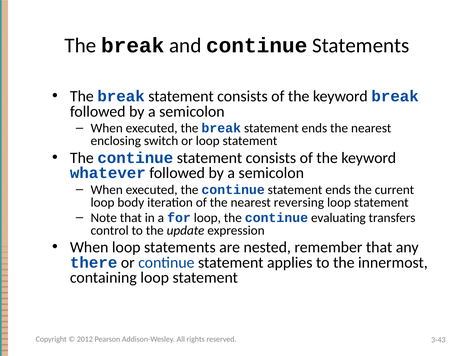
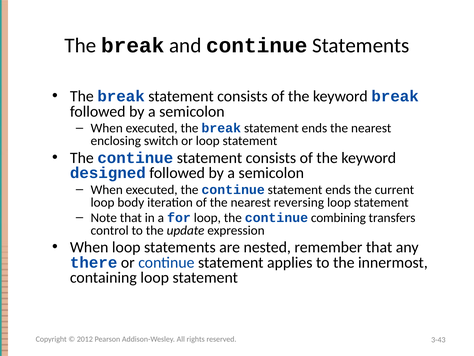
whatever: whatever -> designed
evaluating: evaluating -> combining
